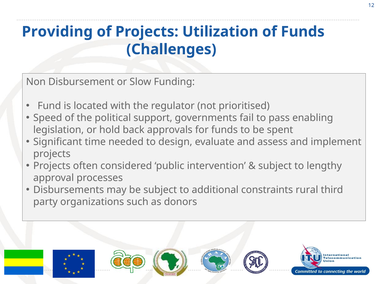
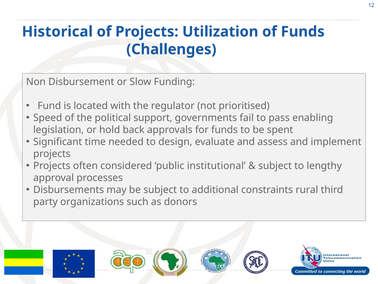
Providing: Providing -> Historical
intervention: intervention -> institutional
